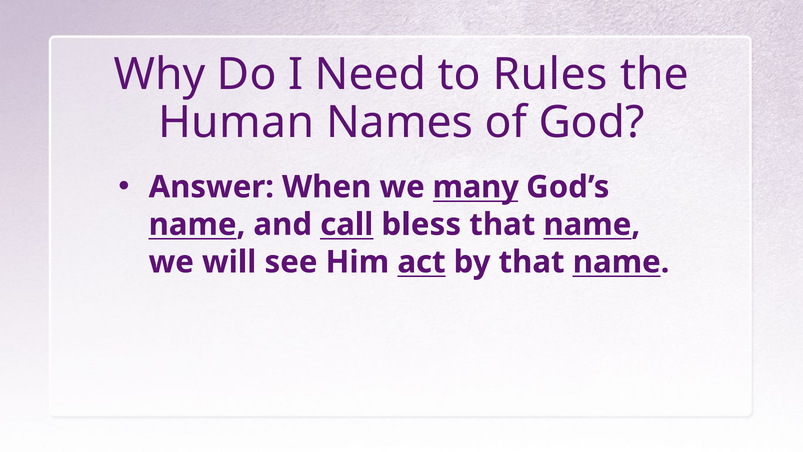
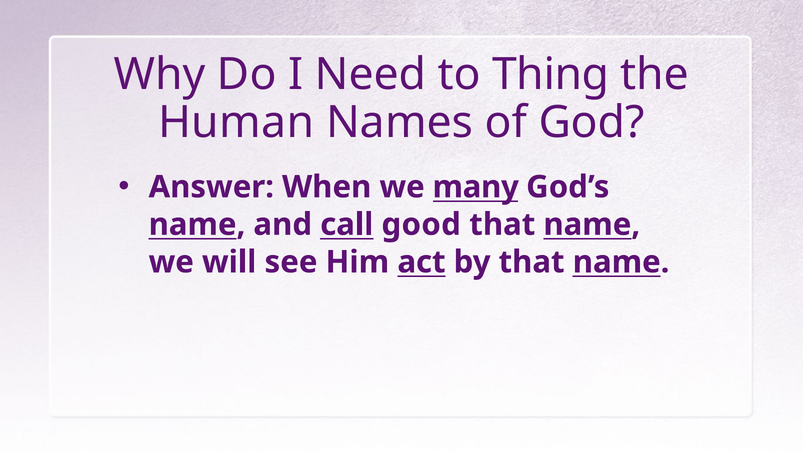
Rules: Rules -> Thing
bless: bless -> good
